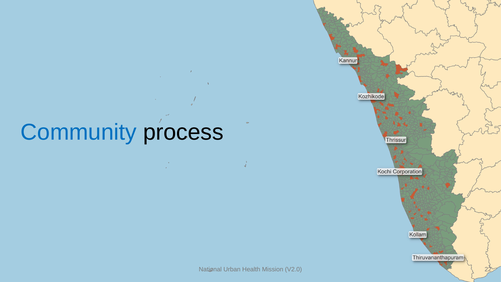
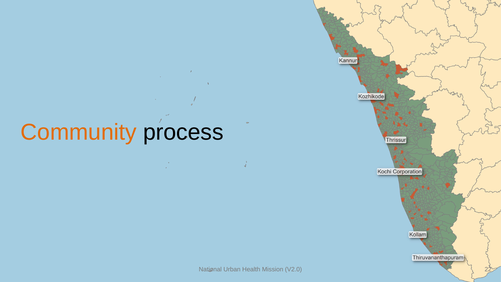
Community colour: blue -> orange
